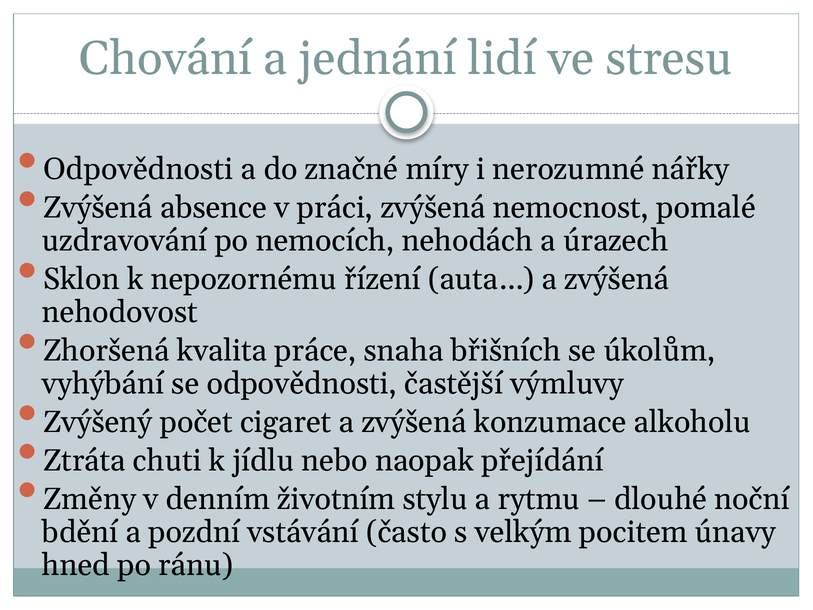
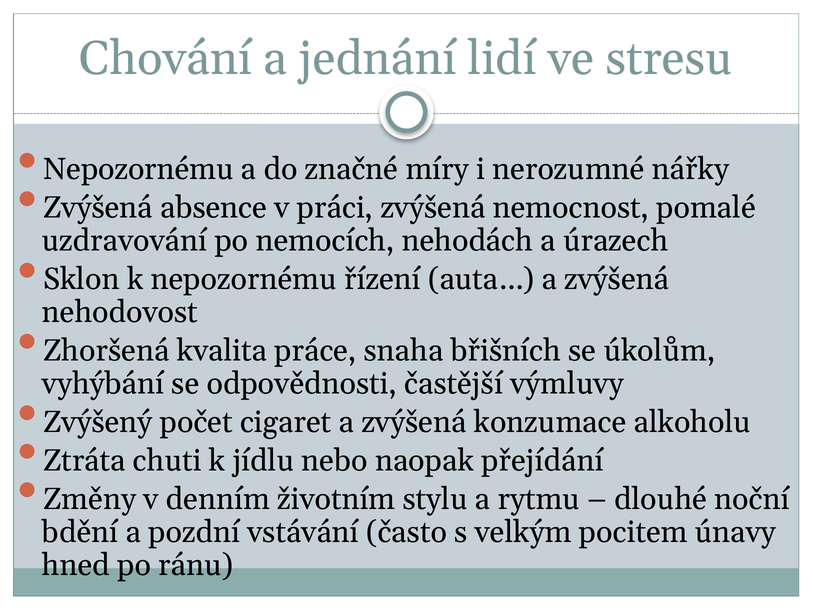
Odpovědnosti at (138, 169): Odpovědnosti -> Nepozornému
